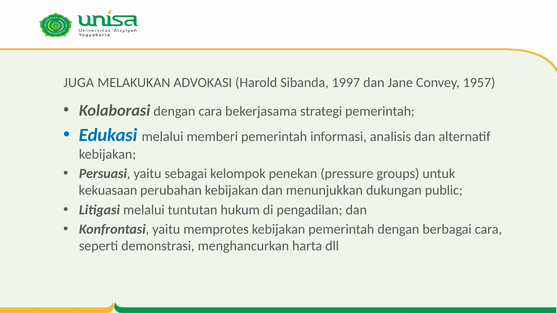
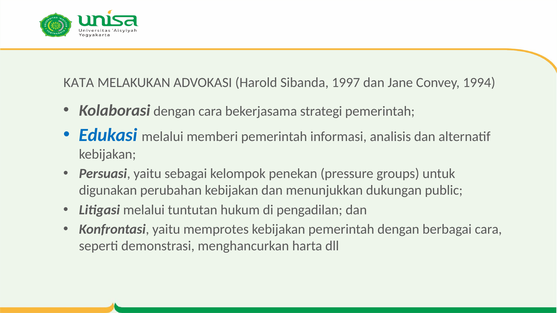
JUGA: JUGA -> KATA
1957: 1957 -> 1994
kekuasaan: kekuasaan -> digunakan
